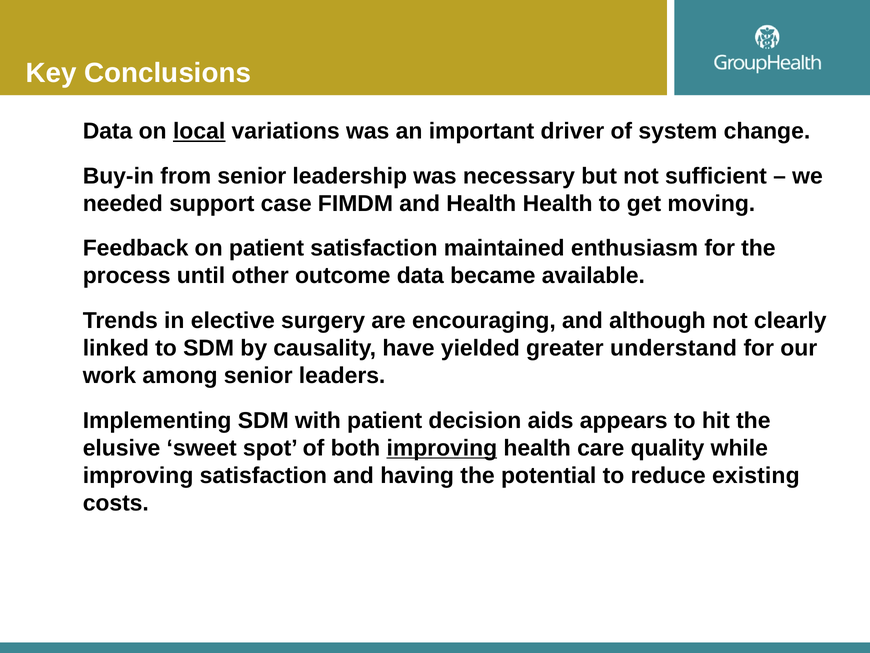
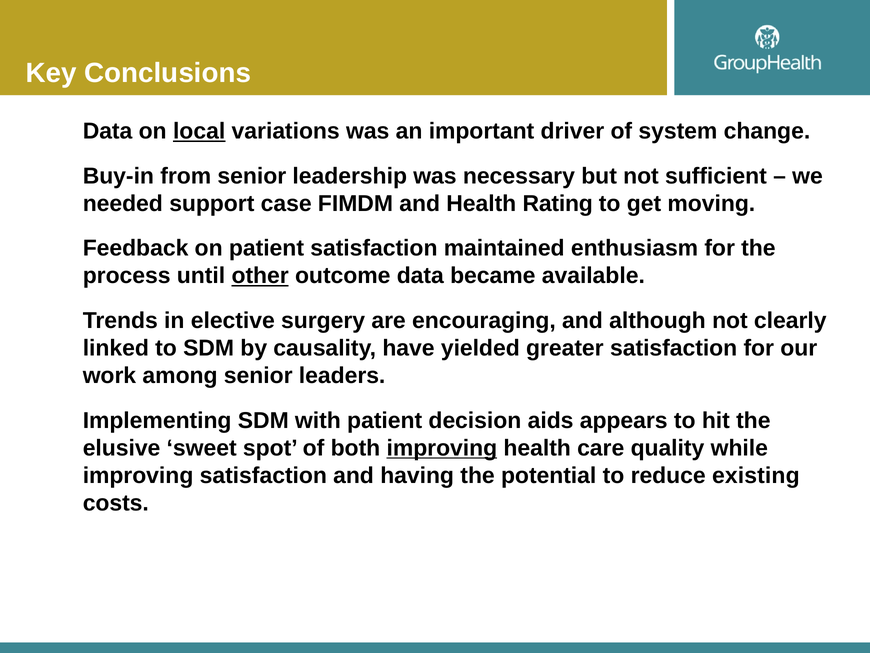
Health Health: Health -> Rating
other underline: none -> present
greater understand: understand -> satisfaction
